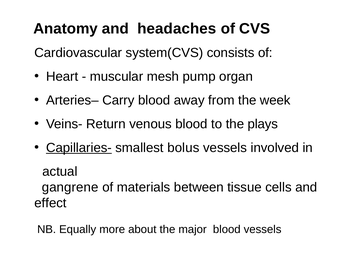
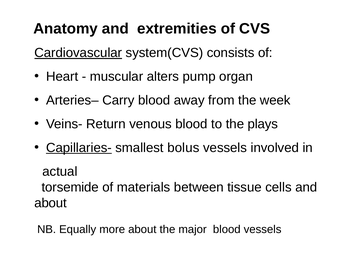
headaches: headaches -> extremities
Cardiovascular underline: none -> present
mesh: mesh -> alters
gangrene: gangrene -> torsemide
effect at (50, 203): effect -> about
